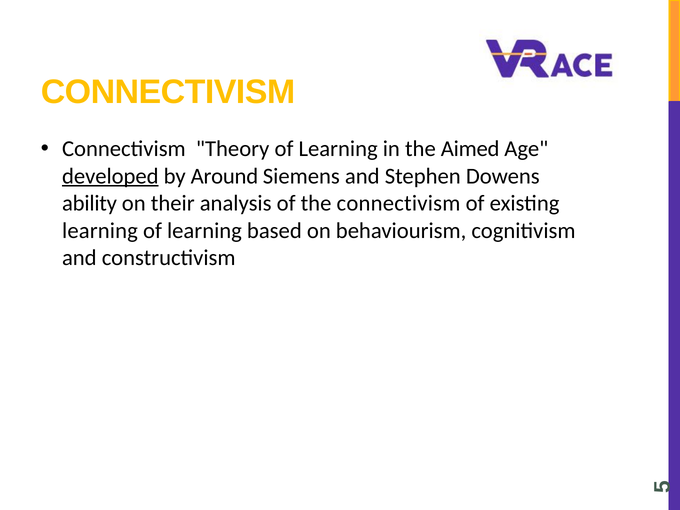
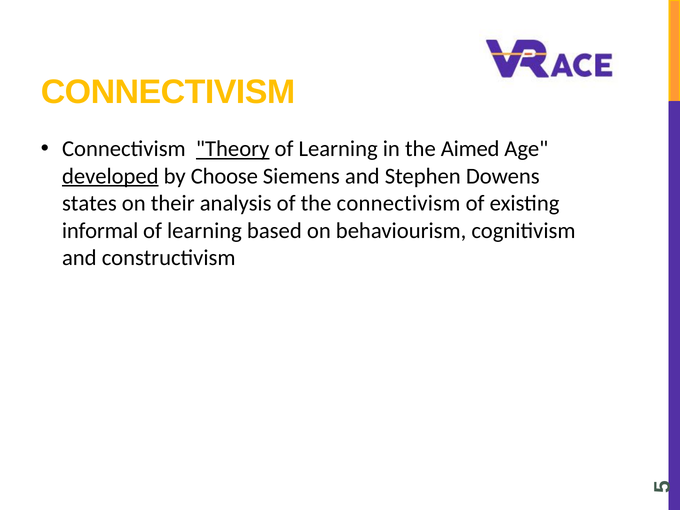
Theory underline: none -> present
Around: Around -> Choose
ability: ability -> states
learning at (100, 231): learning -> informal
